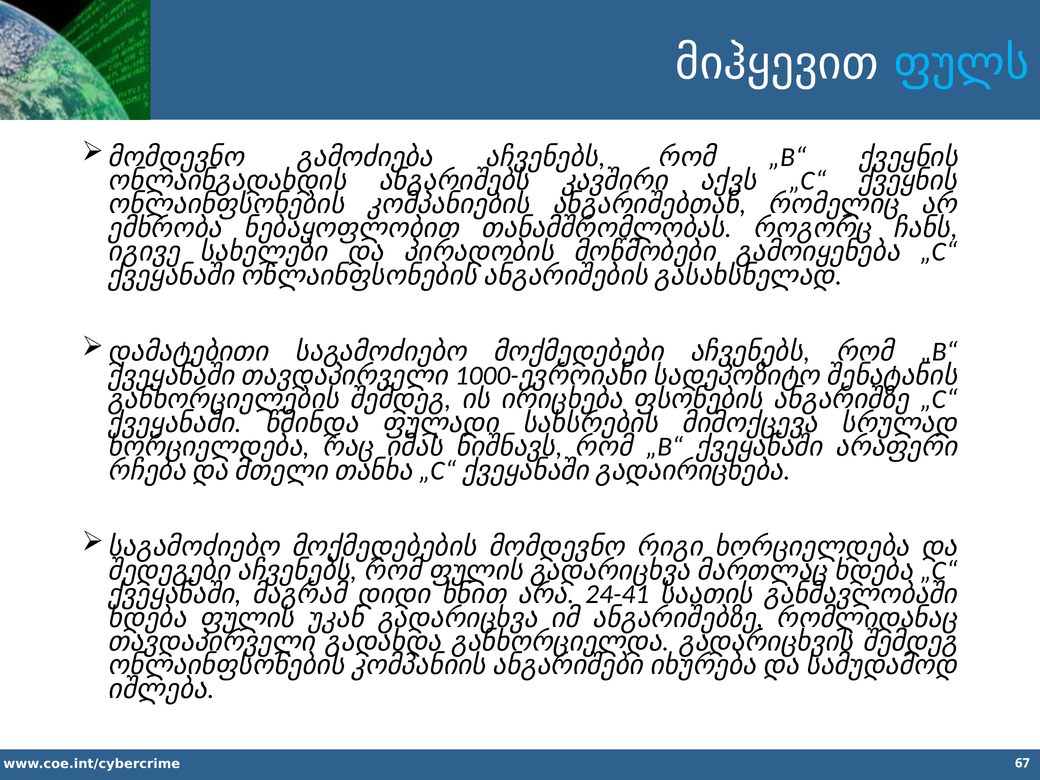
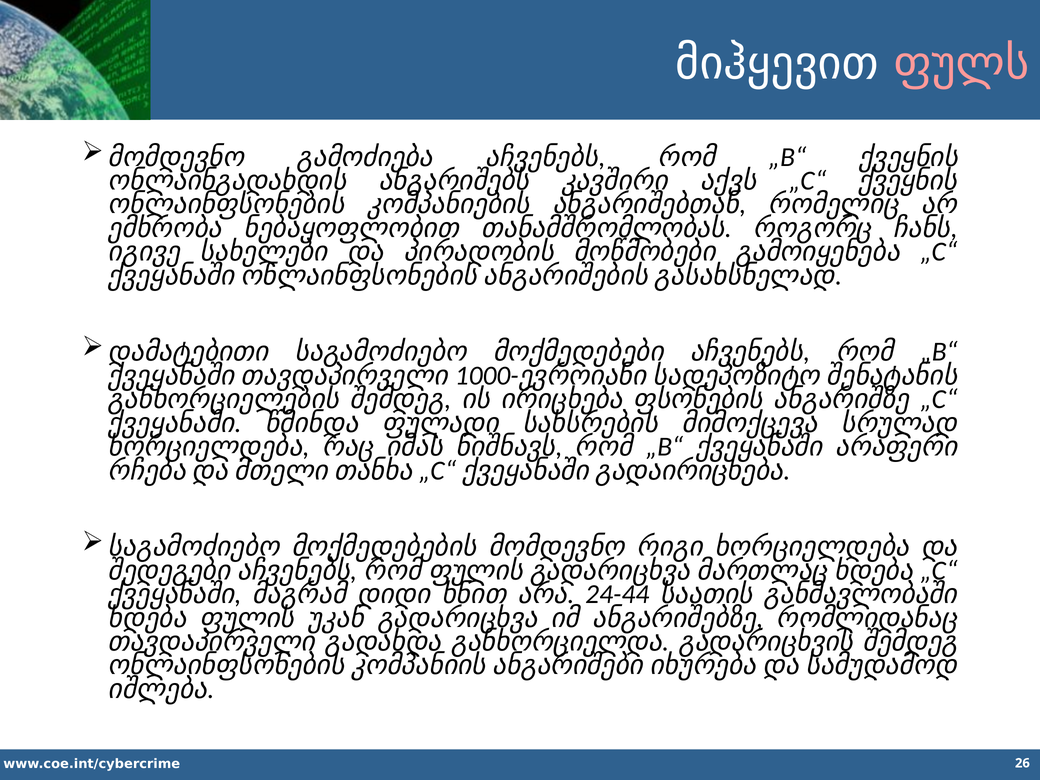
ფულს colour: light blue -> pink
24-41: 24-41 -> 24-44
67: 67 -> 26
